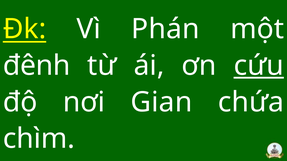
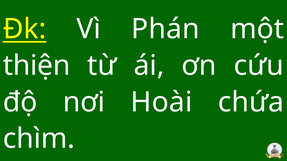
đênh: đênh -> thiện
cứu underline: present -> none
Gian: Gian -> Hoài
